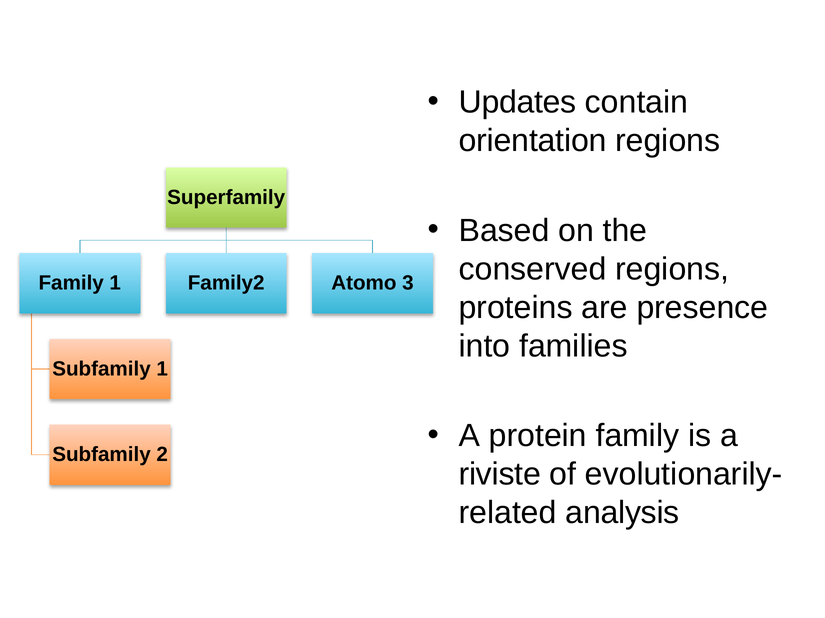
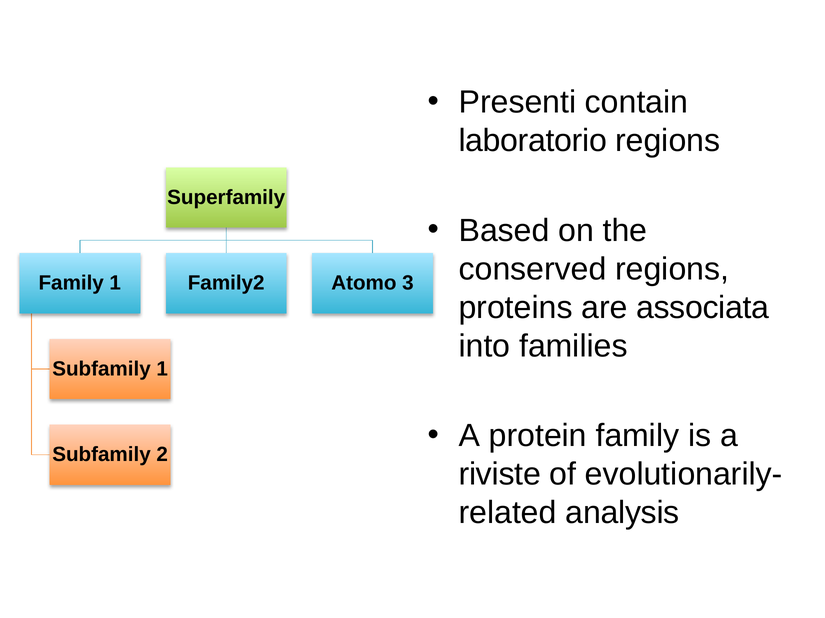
Updates: Updates -> Presenti
orientation: orientation -> laboratorio
presence: presence -> associata
